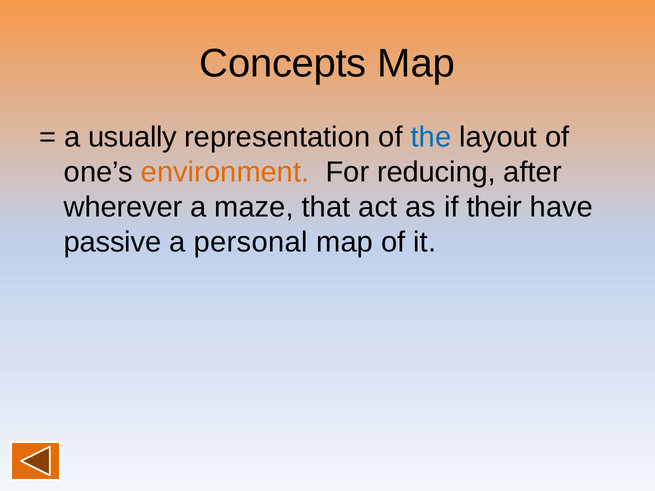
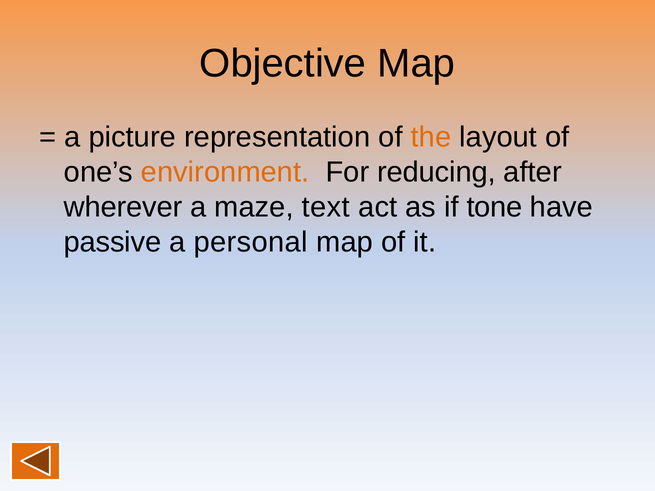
Concepts: Concepts -> Objective
usually: usually -> picture
the colour: blue -> orange
that: that -> text
their: their -> tone
